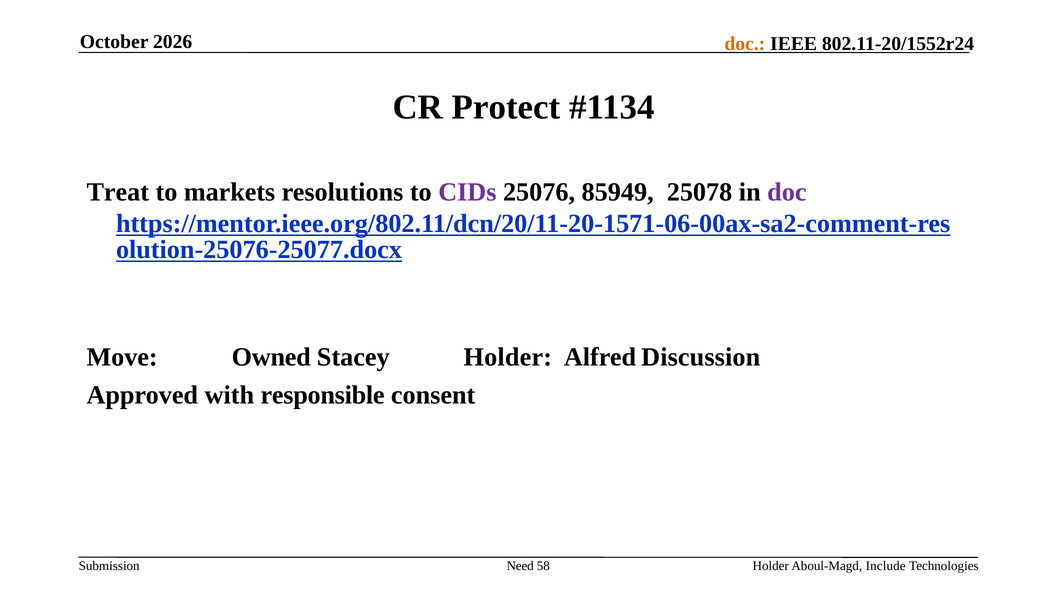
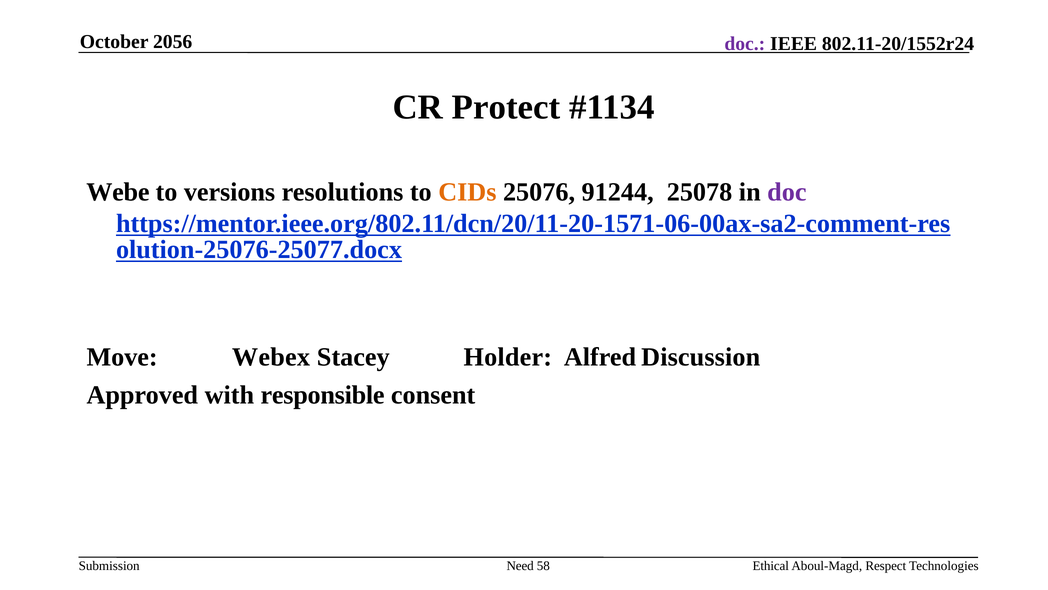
2026: 2026 -> 2056
doc at (745, 44) colour: orange -> purple
Treat: Treat -> Webe
markets: markets -> versions
CIDs colour: purple -> orange
85949: 85949 -> 91244
Owned: Owned -> Webex
Holder at (771, 565): Holder -> Ethical
Include: Include -> Respect
